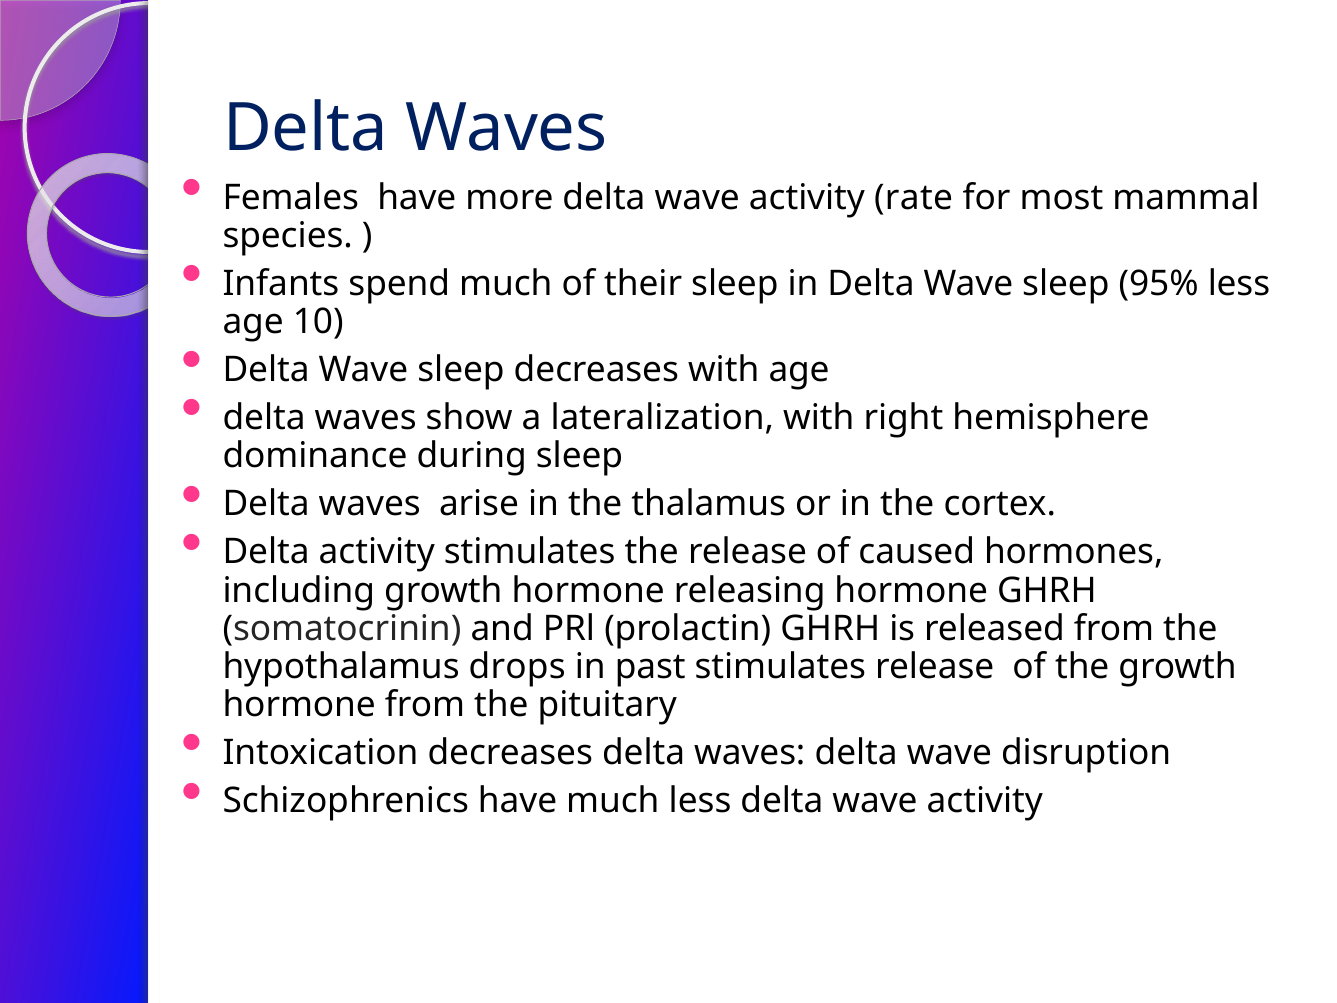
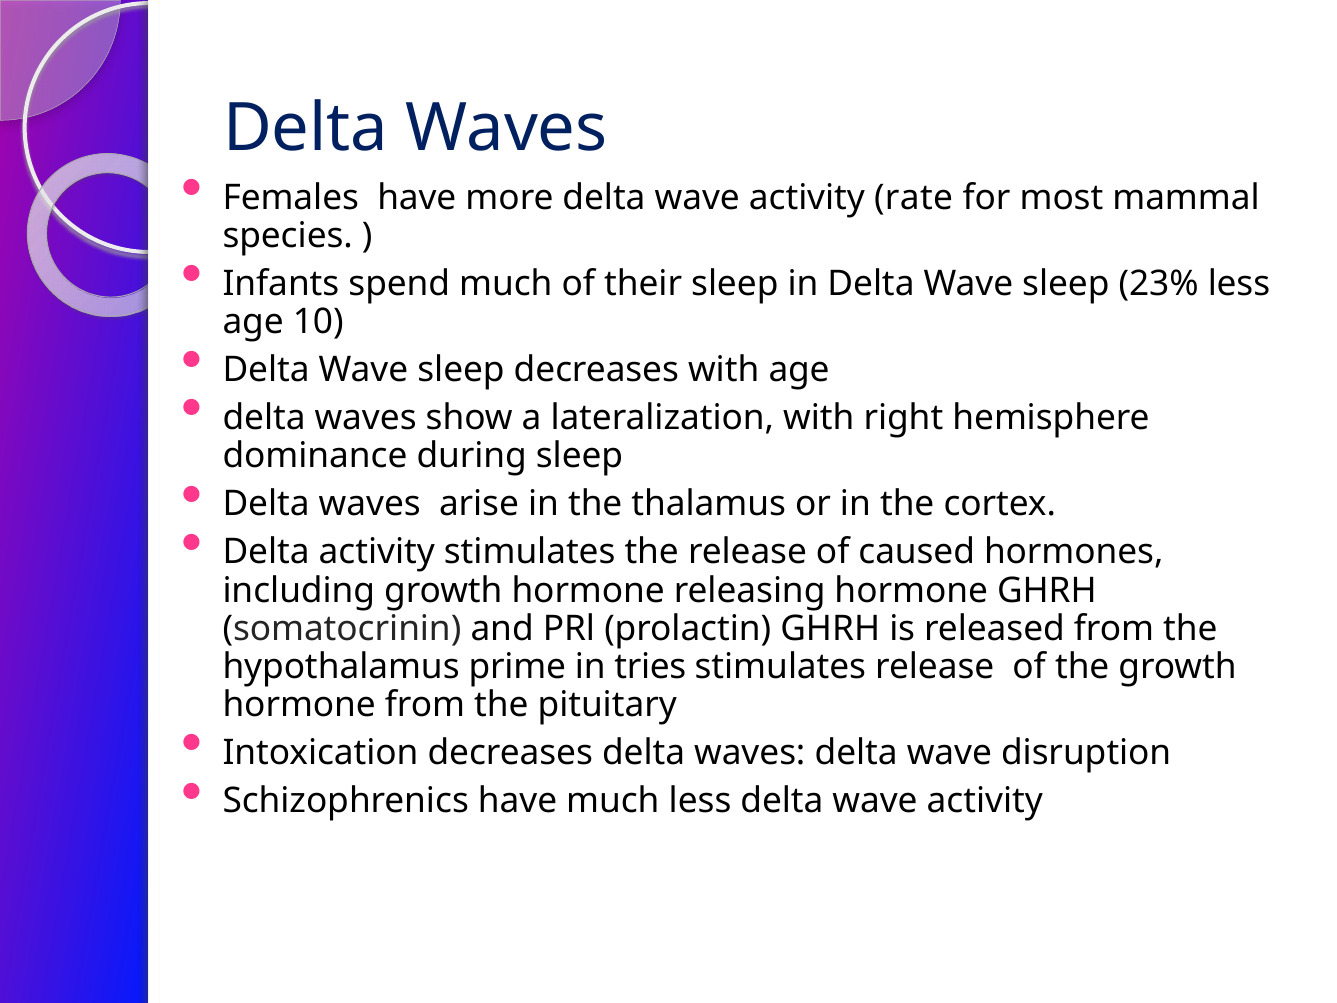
95%: 95% -> 23%
drops: drops -> prime
past: past -> tries
